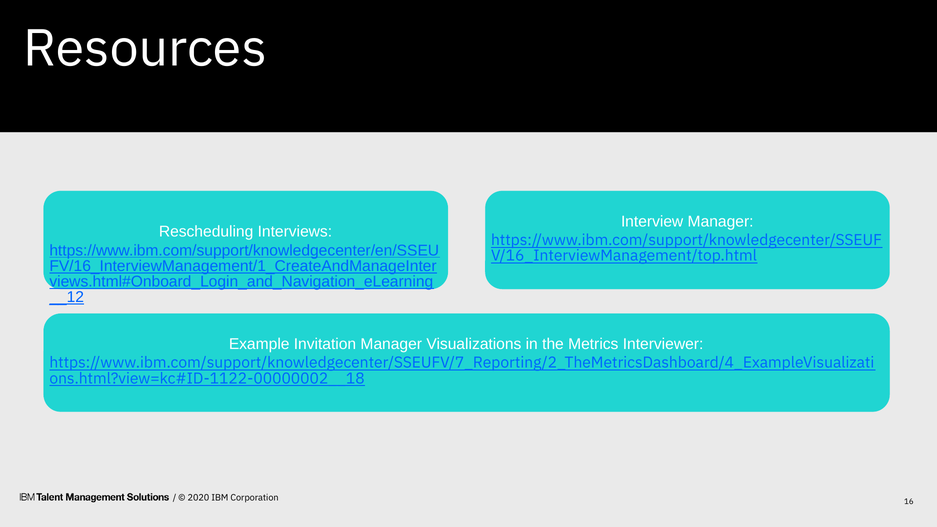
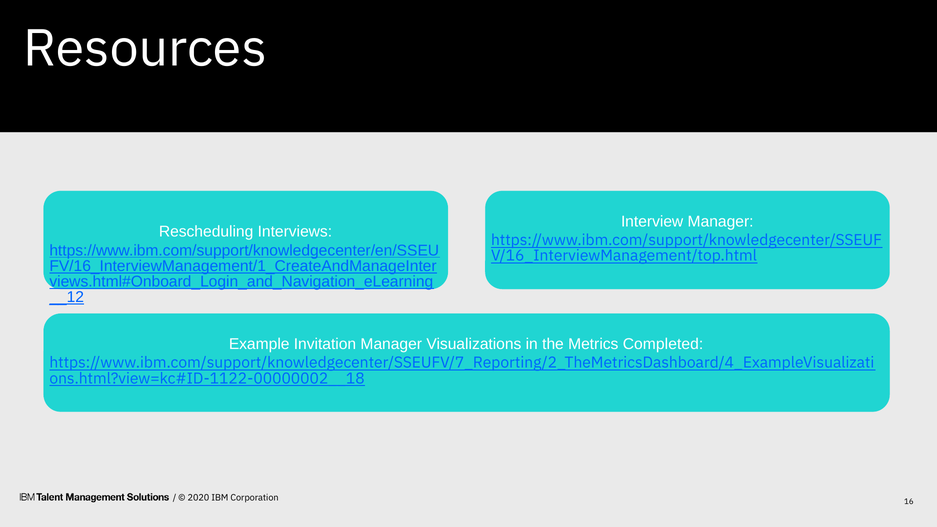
Interviewer: Interviewer -> Completed
